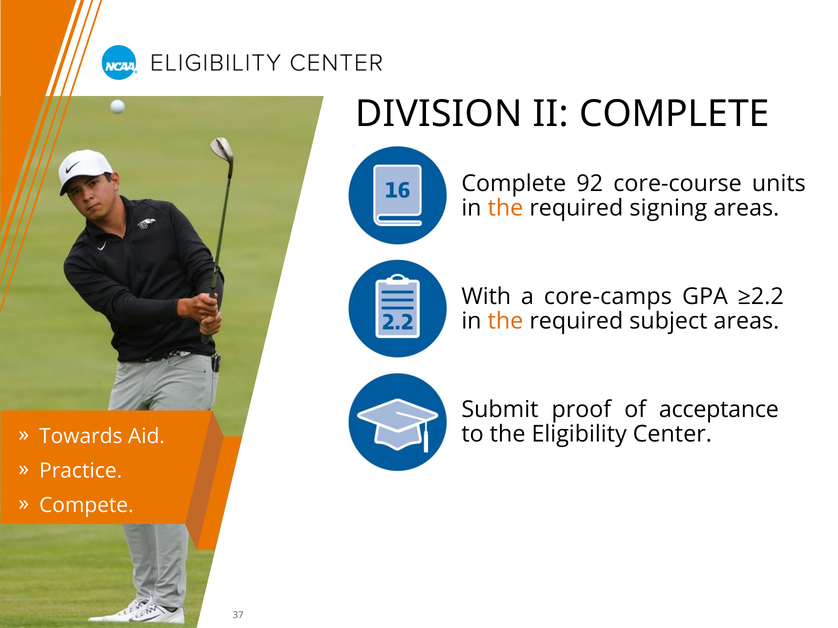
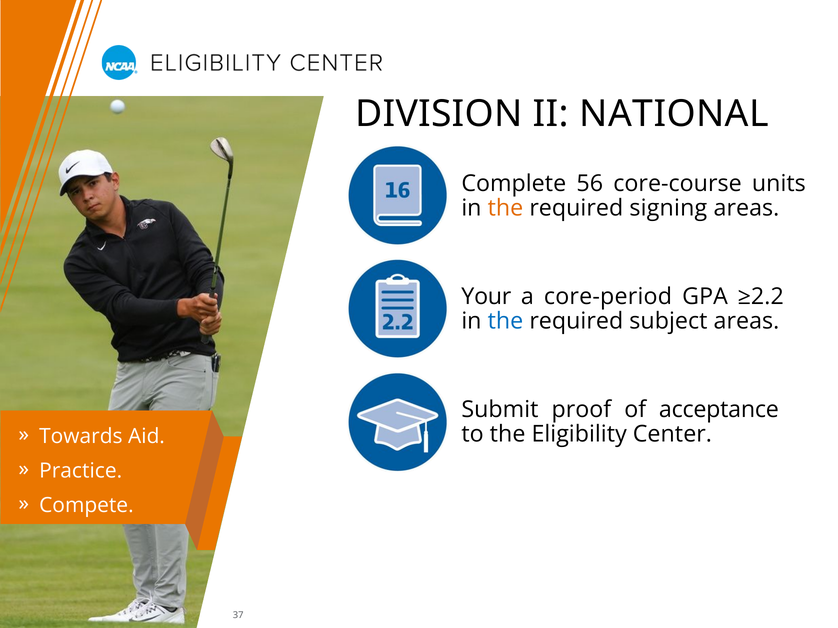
II COMPLETE: COMPLETE -> NATIONAL
92: 92 -> 56
With: With -> Your
core-camps: core-camps -> core-period
the at (505, 322) colour: orange -> blue
